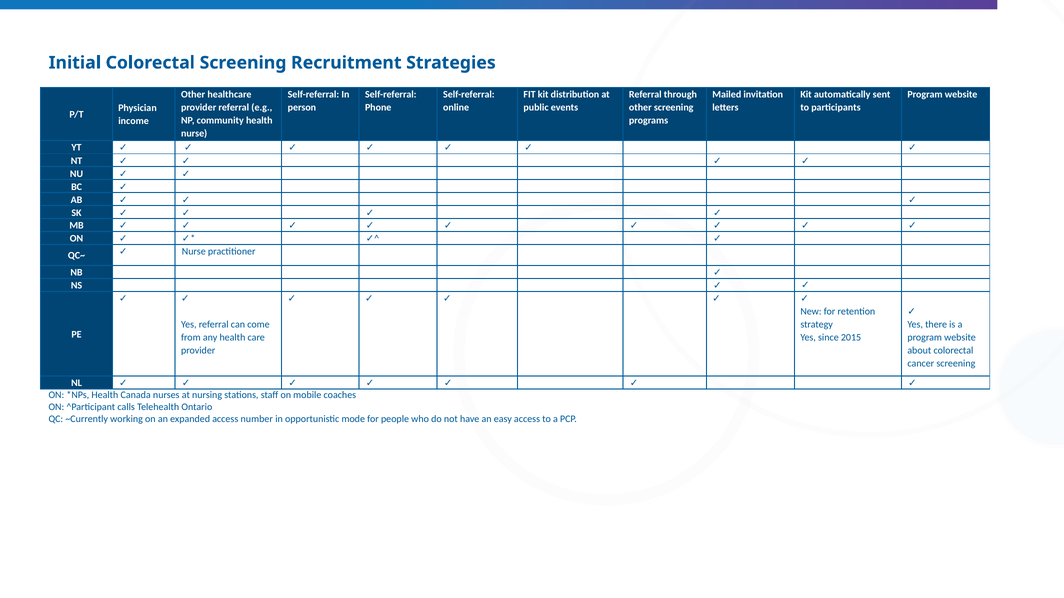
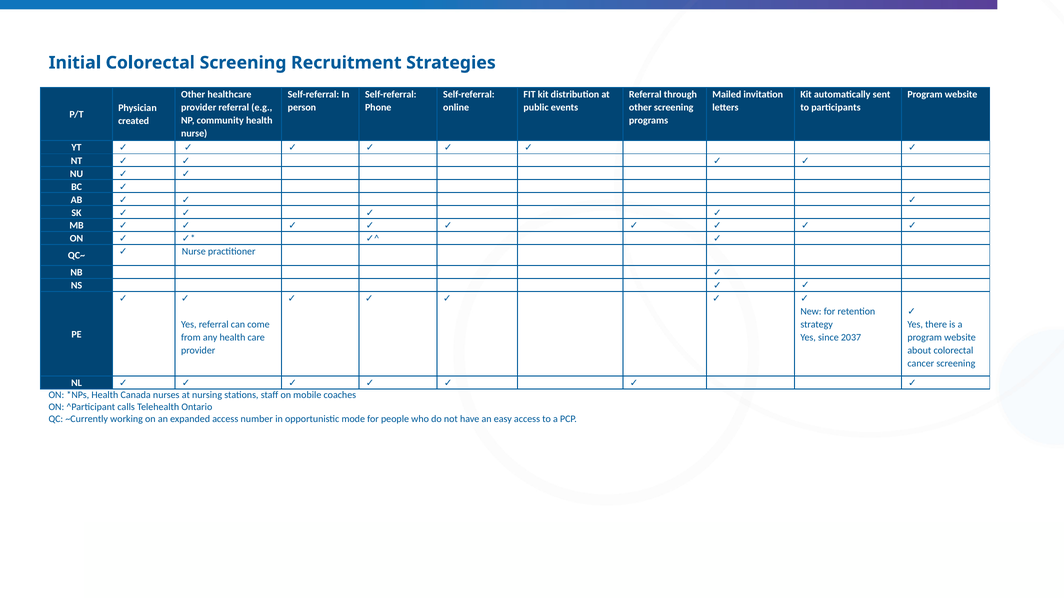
income: income -> created
2015: 2015 -> 2037
